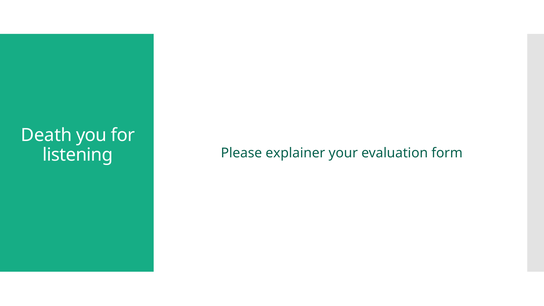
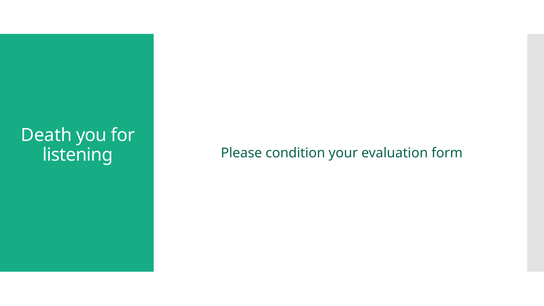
explainer: explainer -> condition
